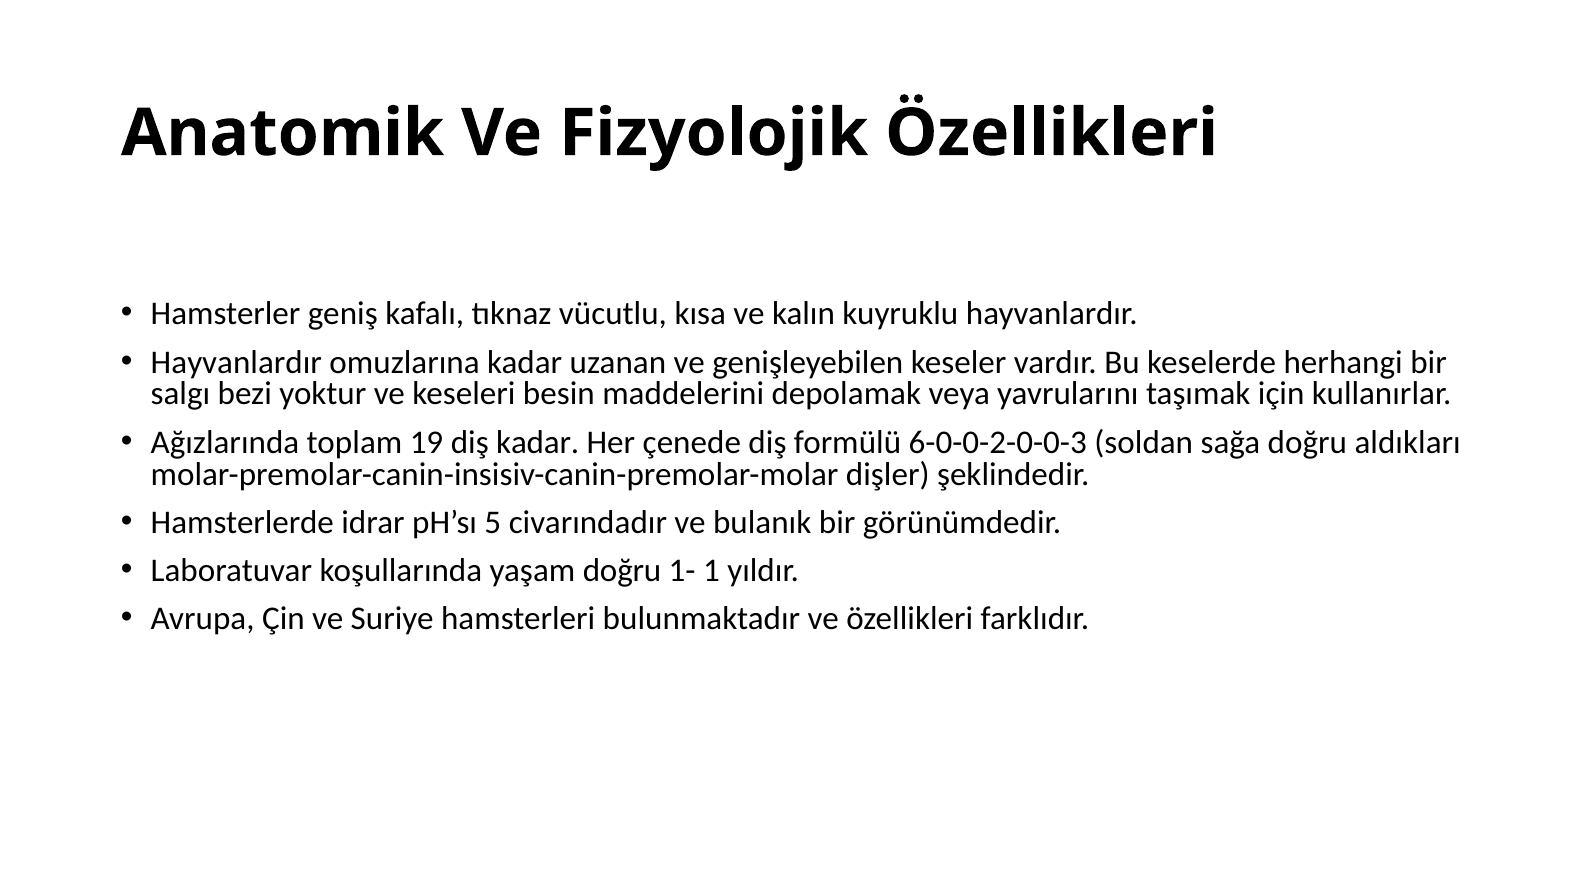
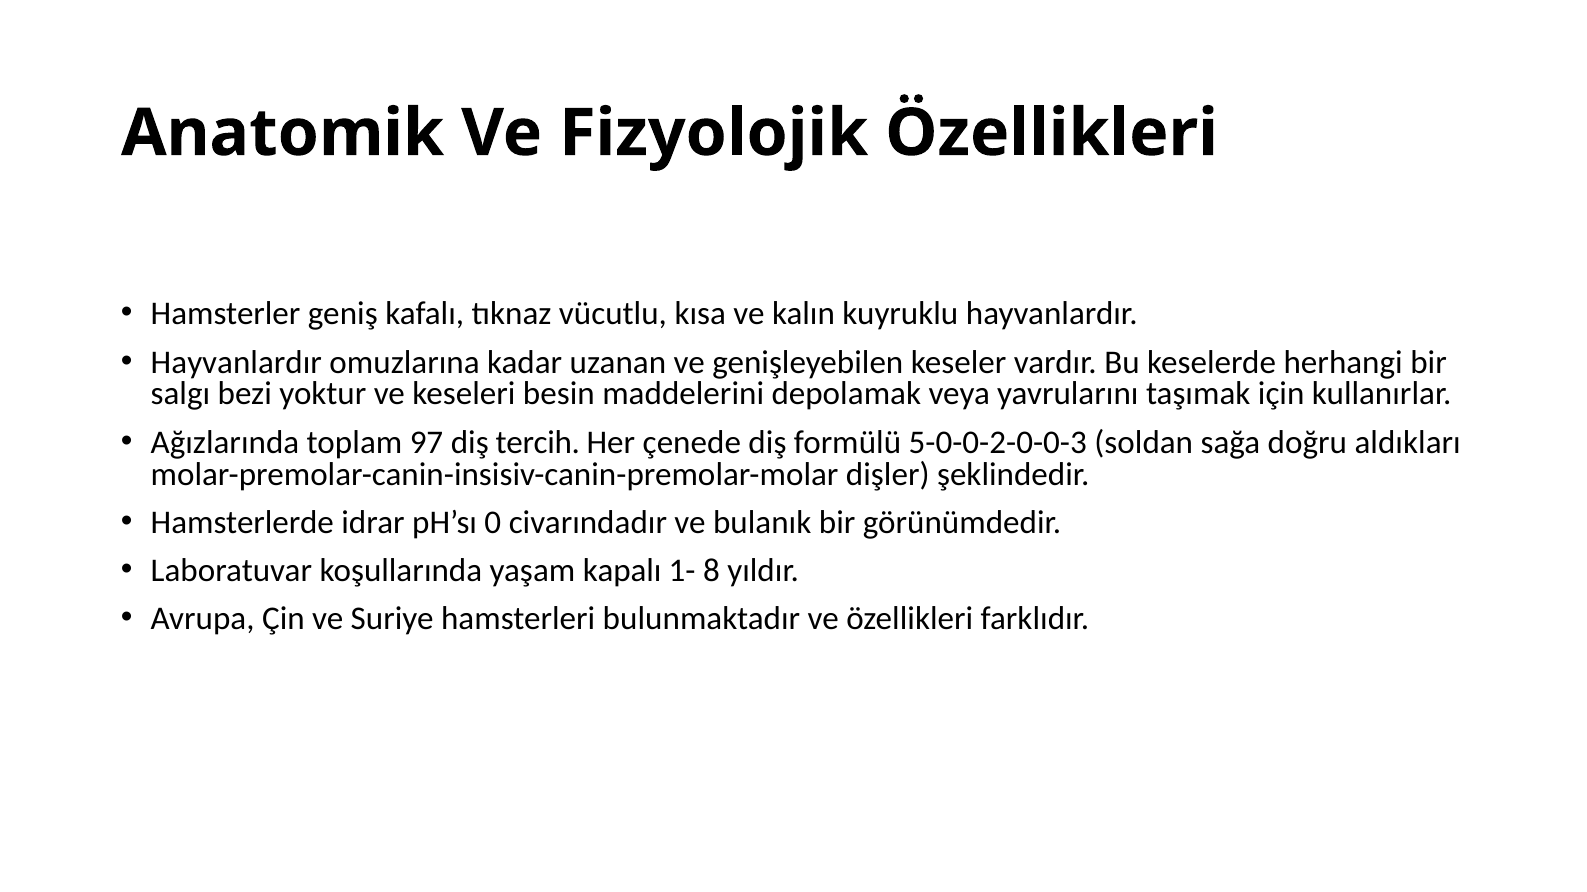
19: 19 -> 97
diş kadar: kadar -> tercih
6-0-0-2-0-0-3: 6-0-0-2-0-0-3 -> 5-0-0-2-0-0-3
5: 5 -> 0
yaşam doğru: doğru -> kapalı
1: 1 -> 8
